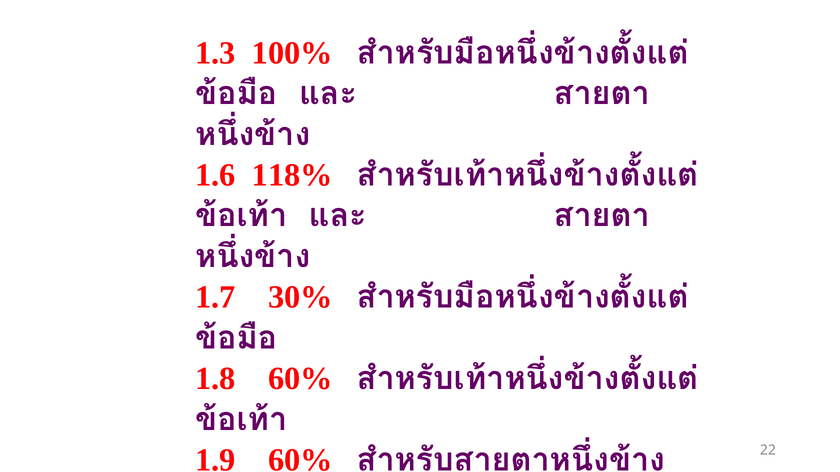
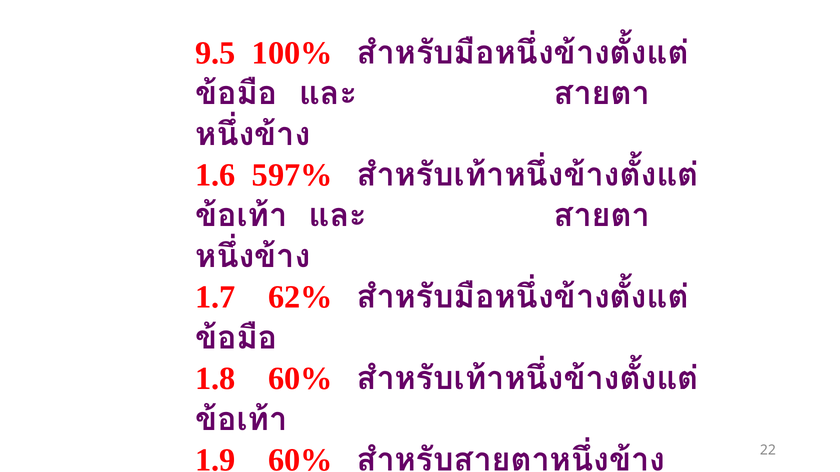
1.3: 1.3 -> 9.5
118%: 118% -> 597%
30%: 30% -> 62%
